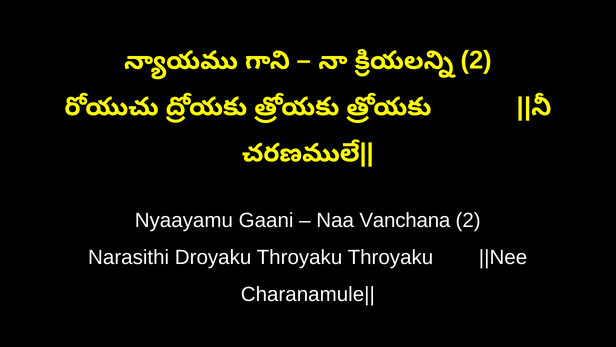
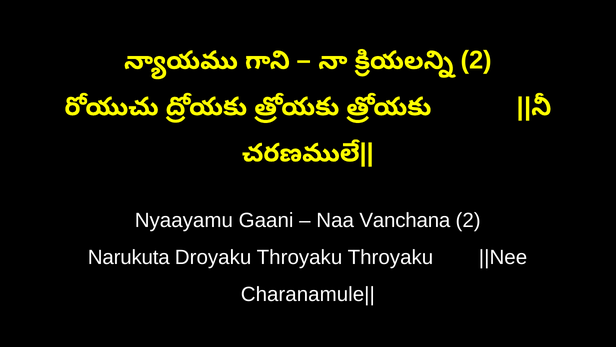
Narasithi: Narasithi -> Narukuta
